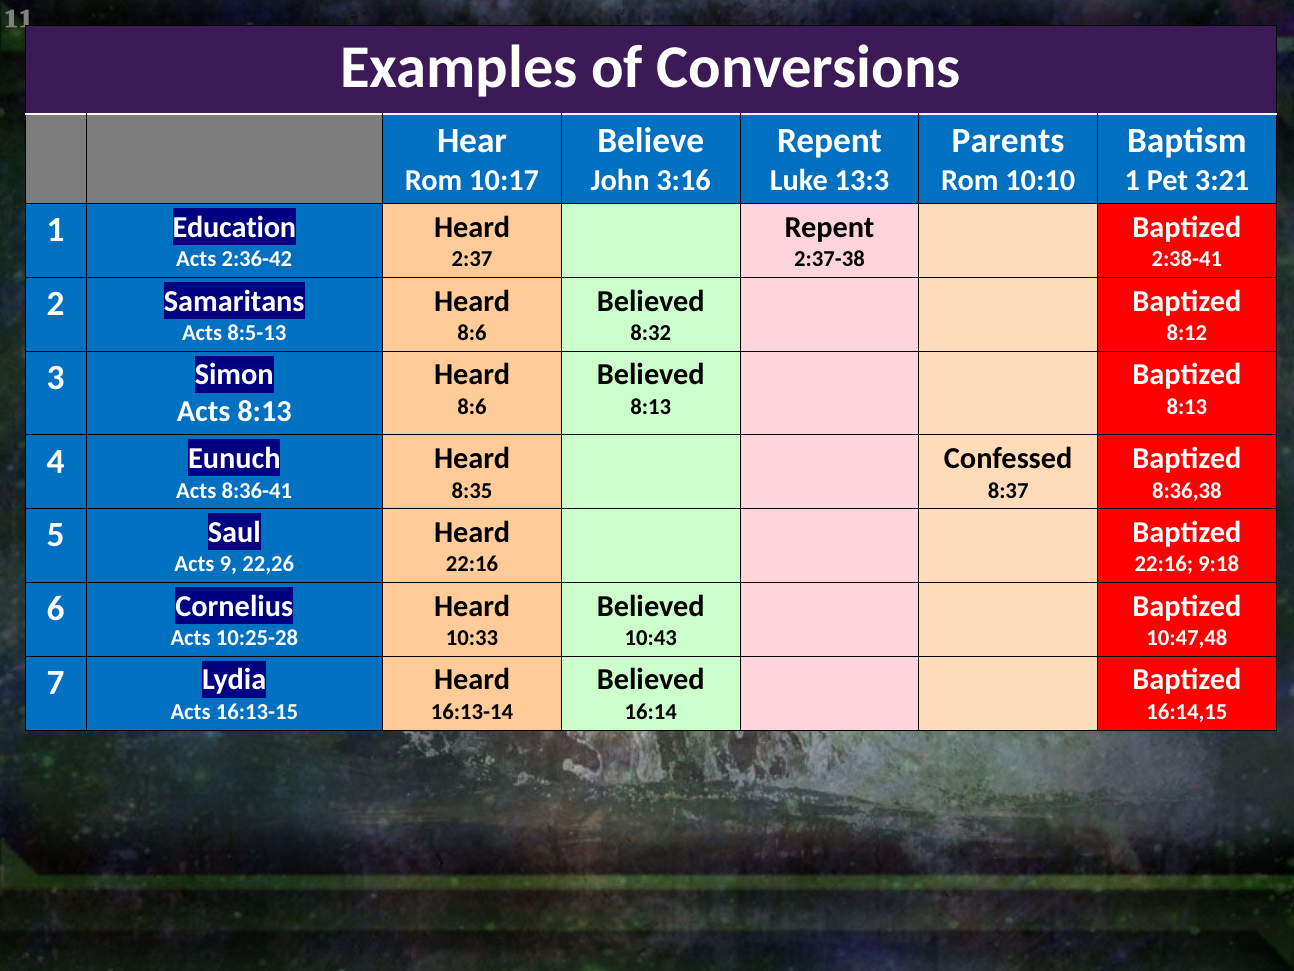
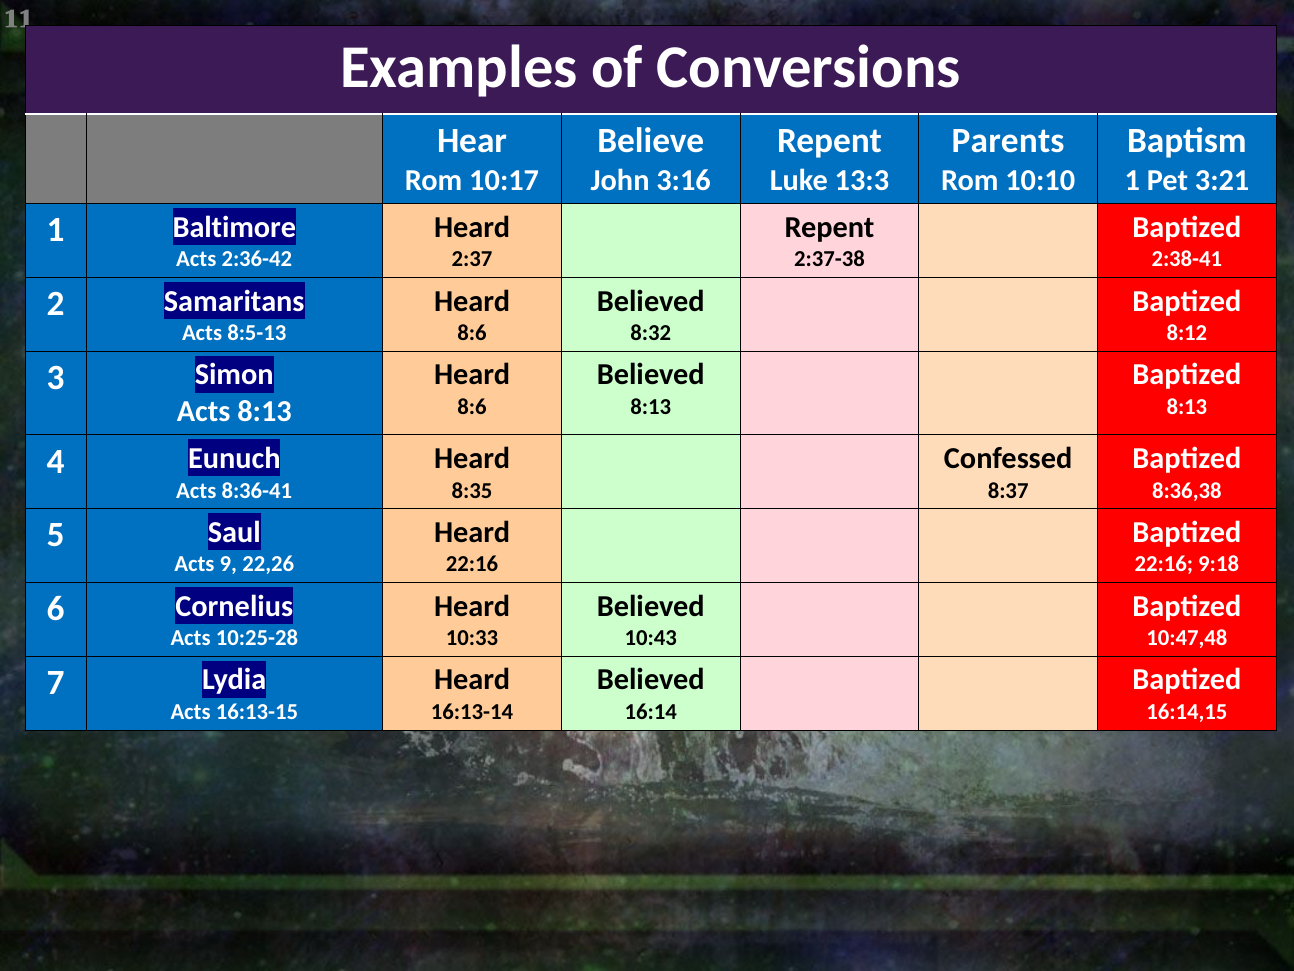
Education: Education -> Baltimore
